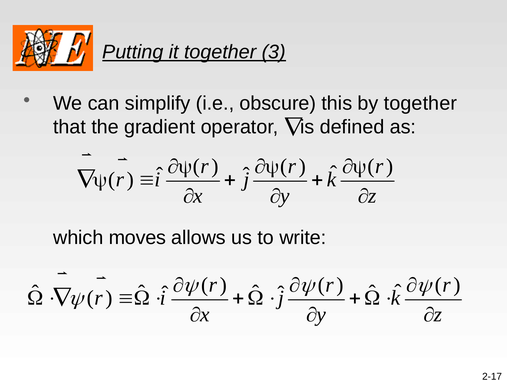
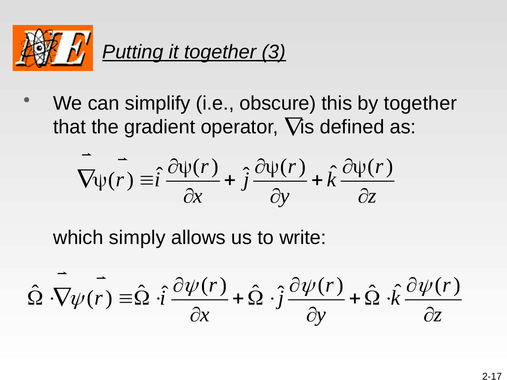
moves: moves -> simply
